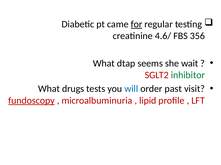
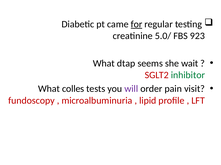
4.6/: 4.6/ -> 5.0/
356: 356 -> 923
drugs: drugs -> colles
will colour: blue -> purple
past: past -> pain
fundoscopy underline: present -> none
